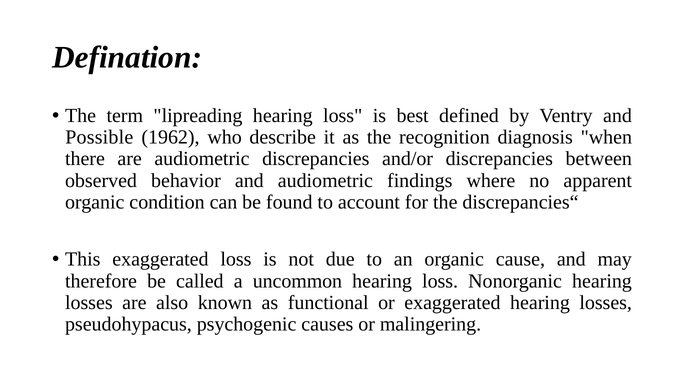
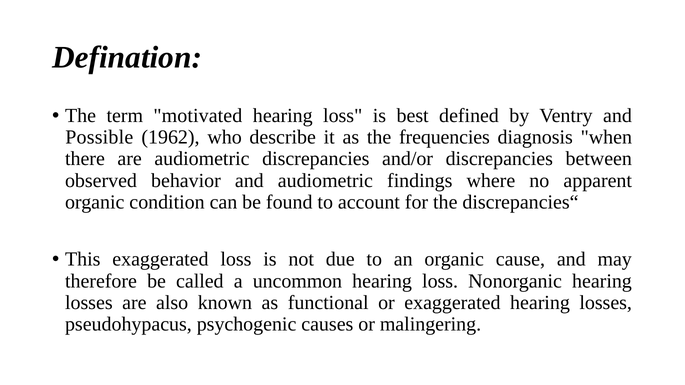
lipreading: lipreading -> motivated
recognition: recognition -> frequencies
